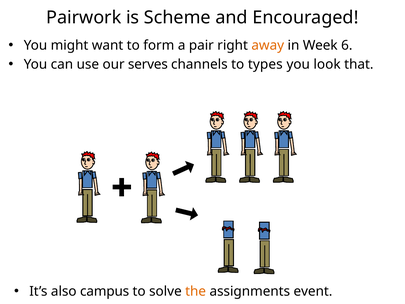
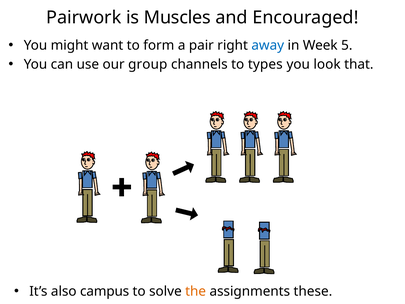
Scheme: Scheme -> Muscles
away colour: orange -> blue
6: 6 -> 5
serves: serves -> group
event: event -> these
